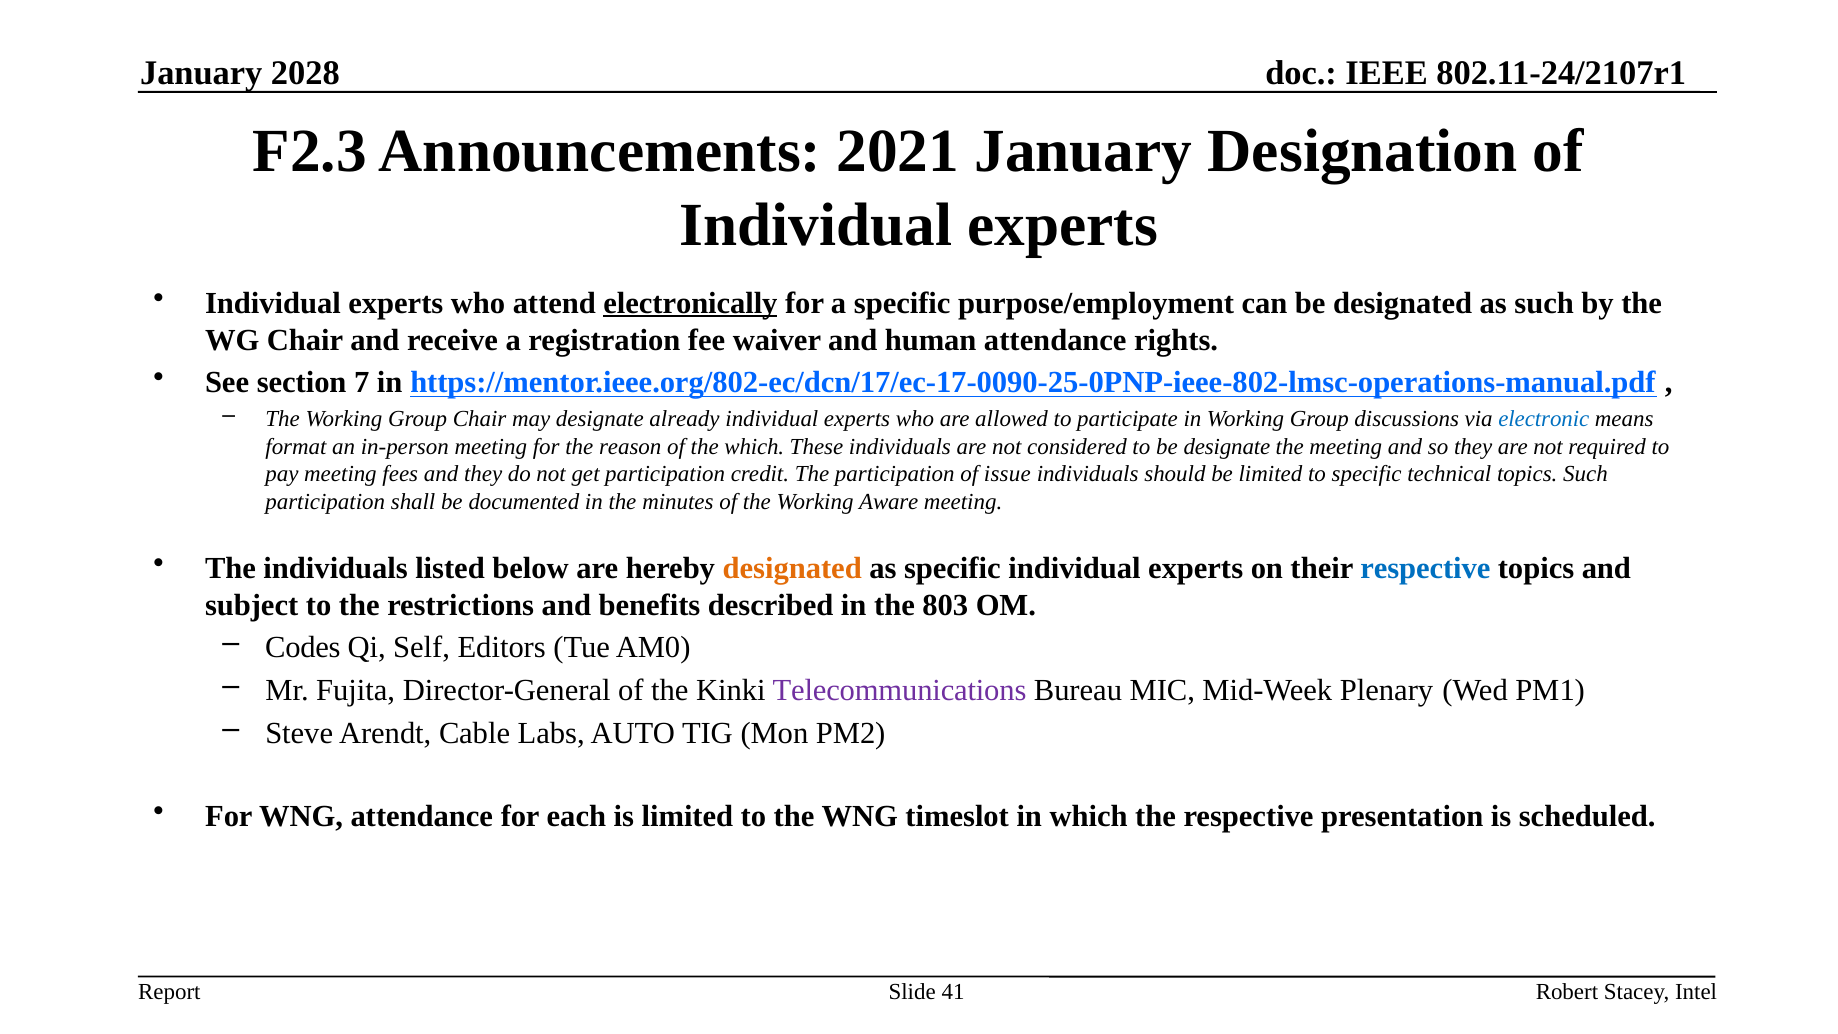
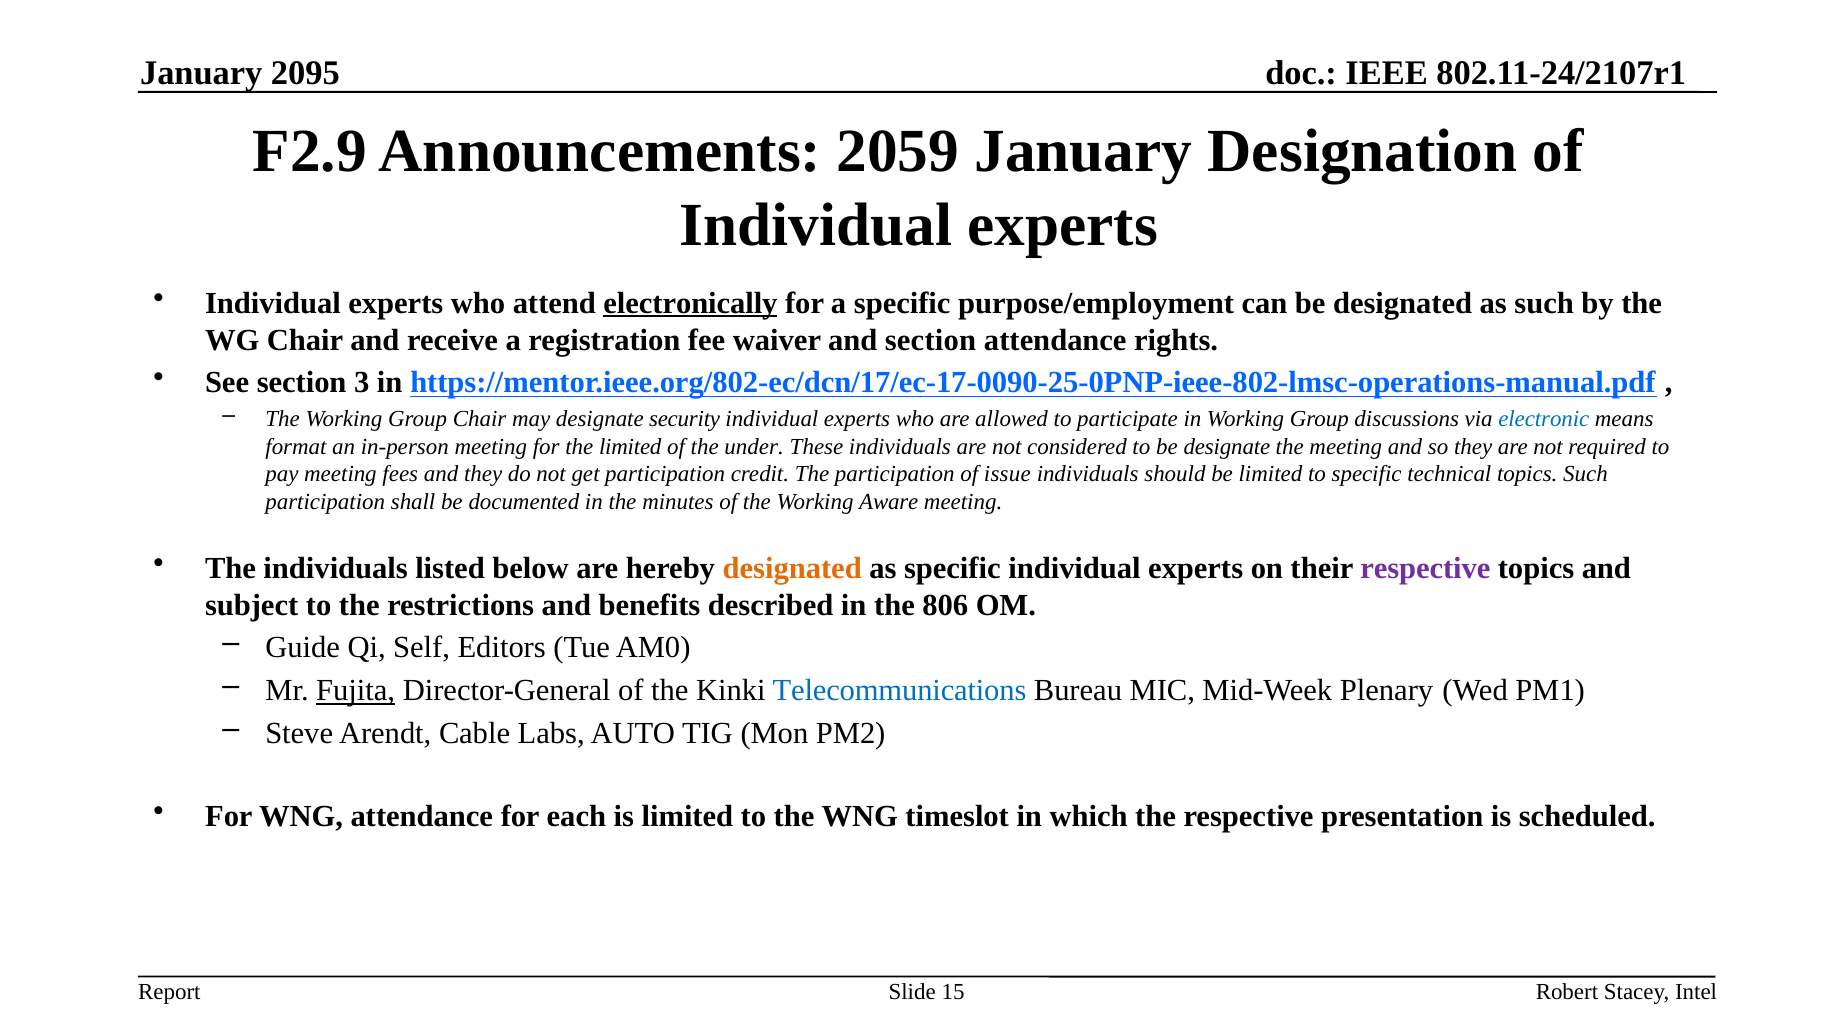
2028: 2028 -> 2095
F2.3: F2.3 -> F2.9
2021: 2021 -> 2059
and human: human -> section
7: 7 -> 3
already: already -> security
the reason: reason -> limited
the which: which -> under
respective at (1425, 568) colour: blue -> purple
803: 803 -> 806
Codes: Codes -> Guide
Fujita underline: none -> present
Telecommunications colour: purple -> blue
41: 41 -> 15
